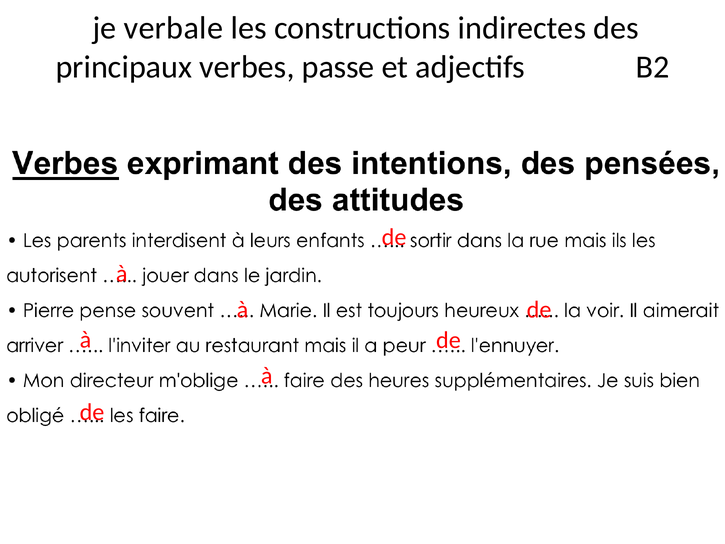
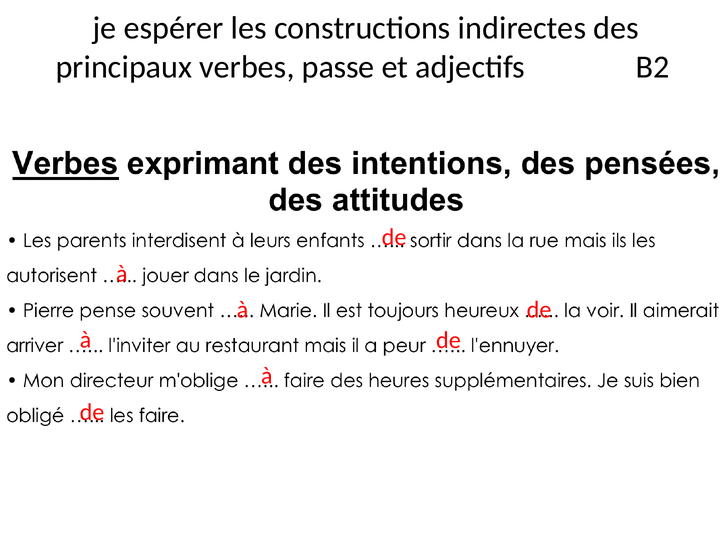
verbale: verbale -> espérer
